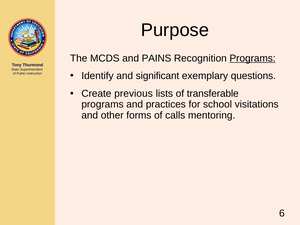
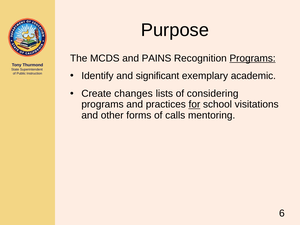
questions: questions -> academic
previous: previous -> changes
transferable: transferable -> considering
for underline: none -> present
